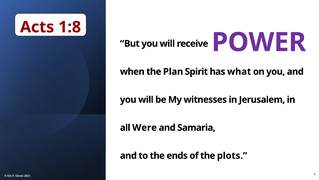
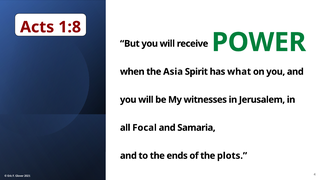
POWER colour: purple -> green
Plan: Plan -> Asia
Were: Were -> Focal
